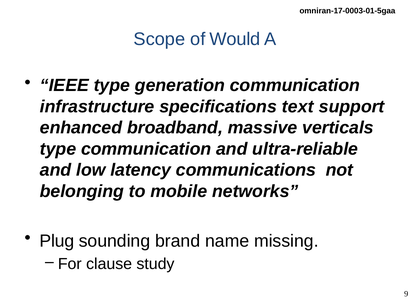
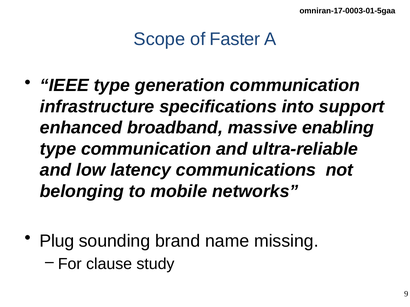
Would: Would -> Faster
text: text -> into
verticals: verticals -> enabling
